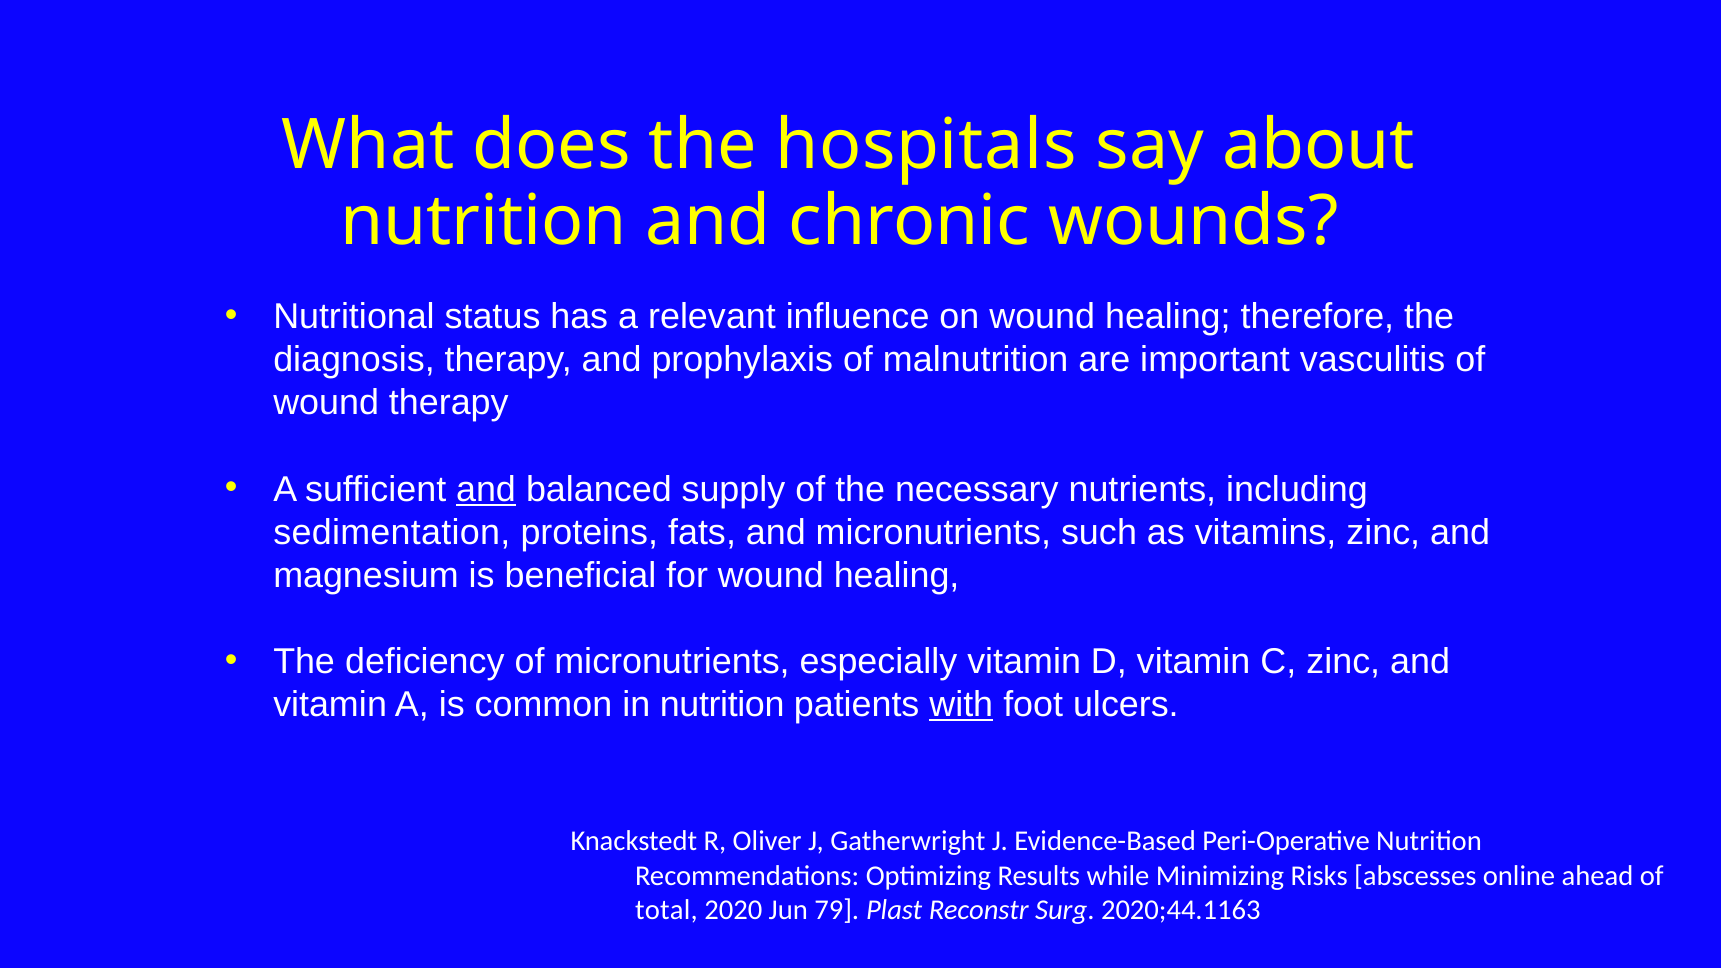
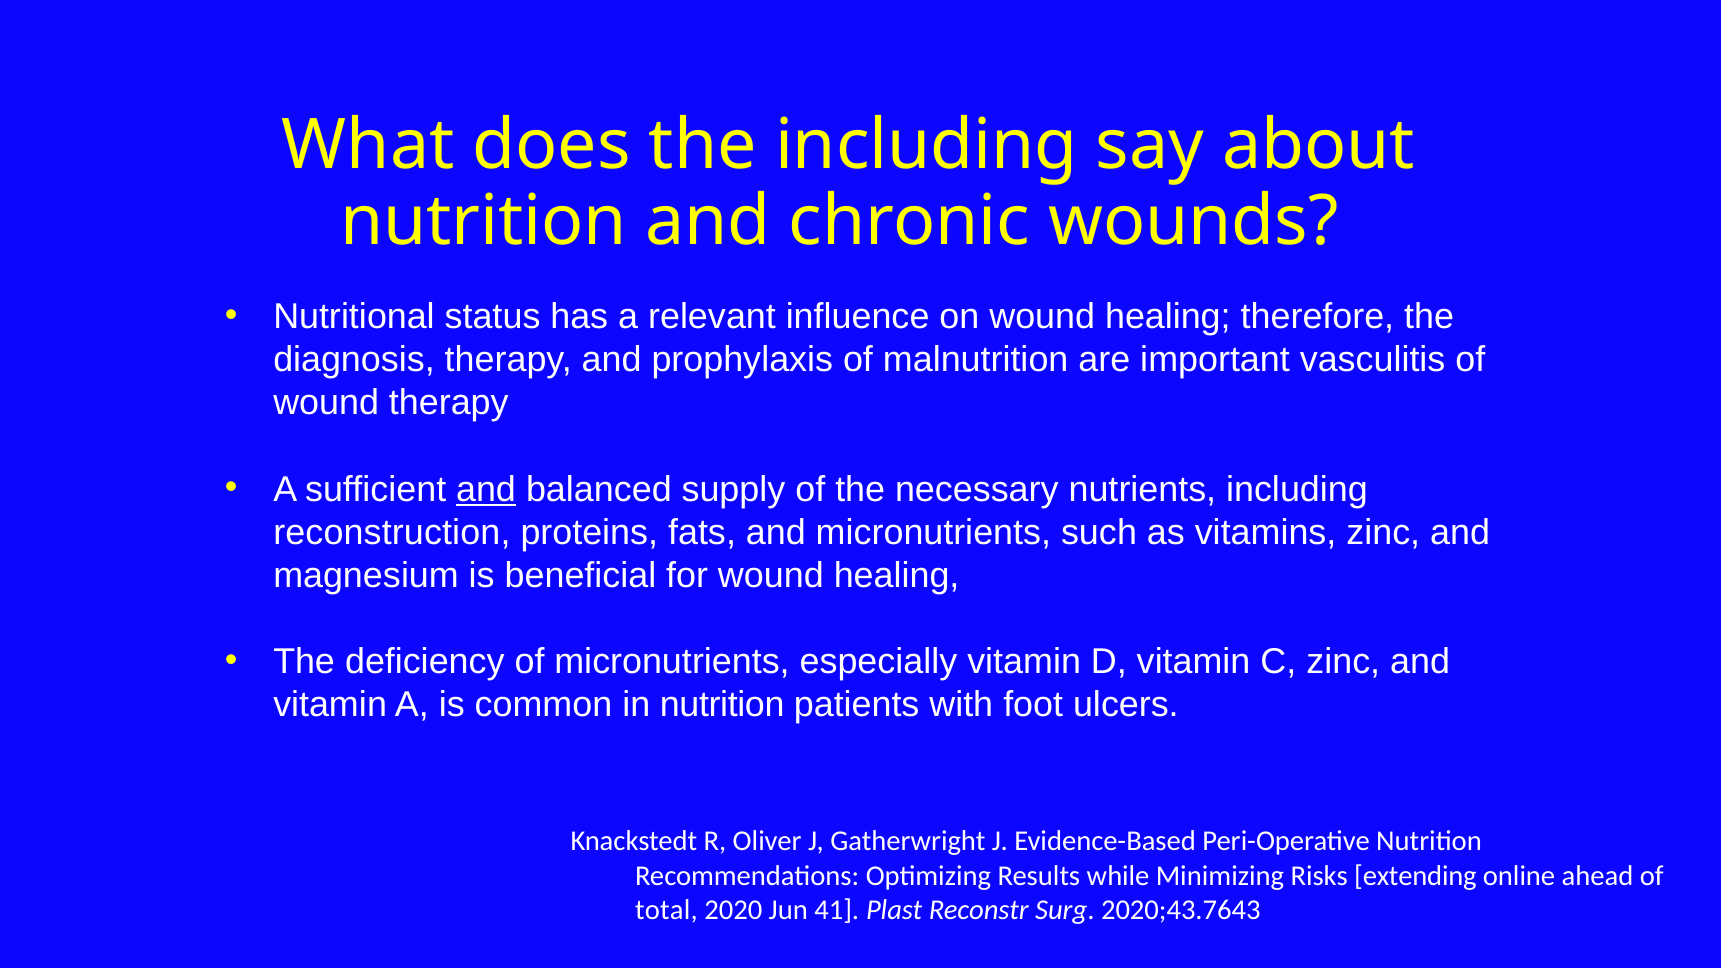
the hospitals: hospitals -> including
sedimentation: sedimentation -> reconstruction
with underline: present -> none
abscesses: abscesses -> extending
79: 79 -> 41
2020;44.1163: 2020;44.1163 -> 2020;43.7643
